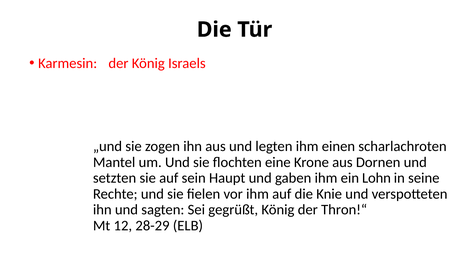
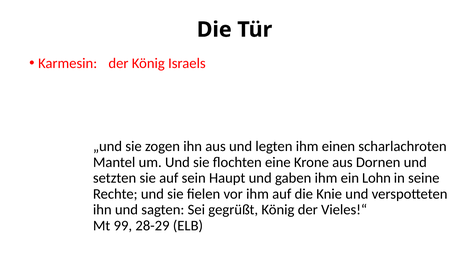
Thron!“: Thron!“ -> Vieles!“
12: 12 -> 99
